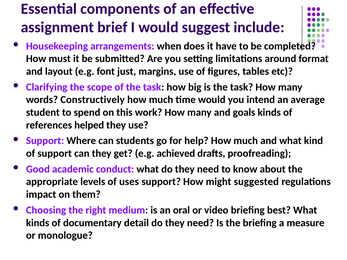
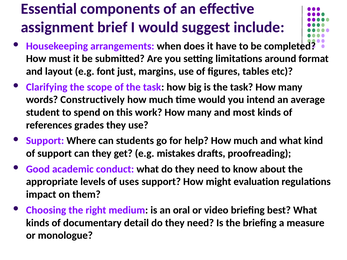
goals: goals -> most
helped: helped -> grades
achieved: achieved -> mistakes
suggested: suggested -> evaluation
